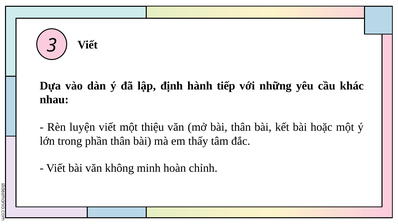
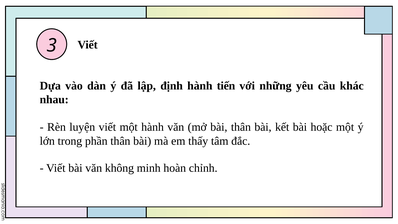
tiếp: tiếp -> tiến
một thiệu: thiệu -> hành
